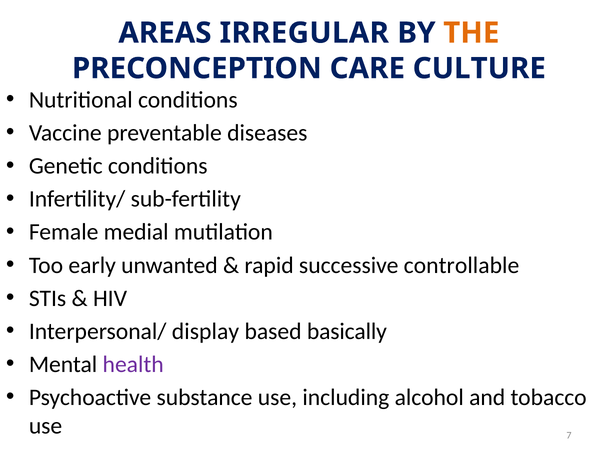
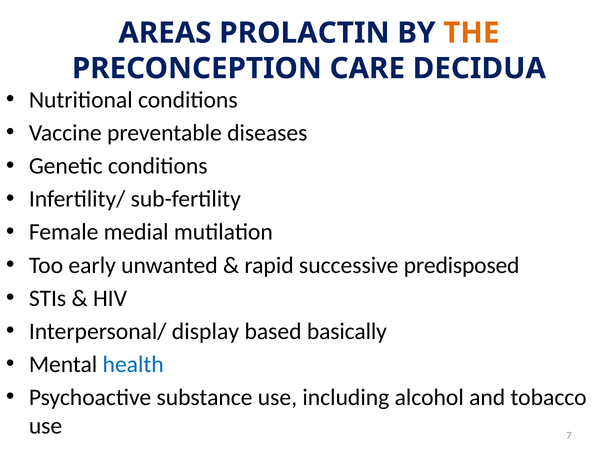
IRREGULAR: IRREGULAR -> PROLACTIN
CULTURE: CULTURE -> DECIDUA
controllable: controllable -> predisposed
health colour: purple -> blue
